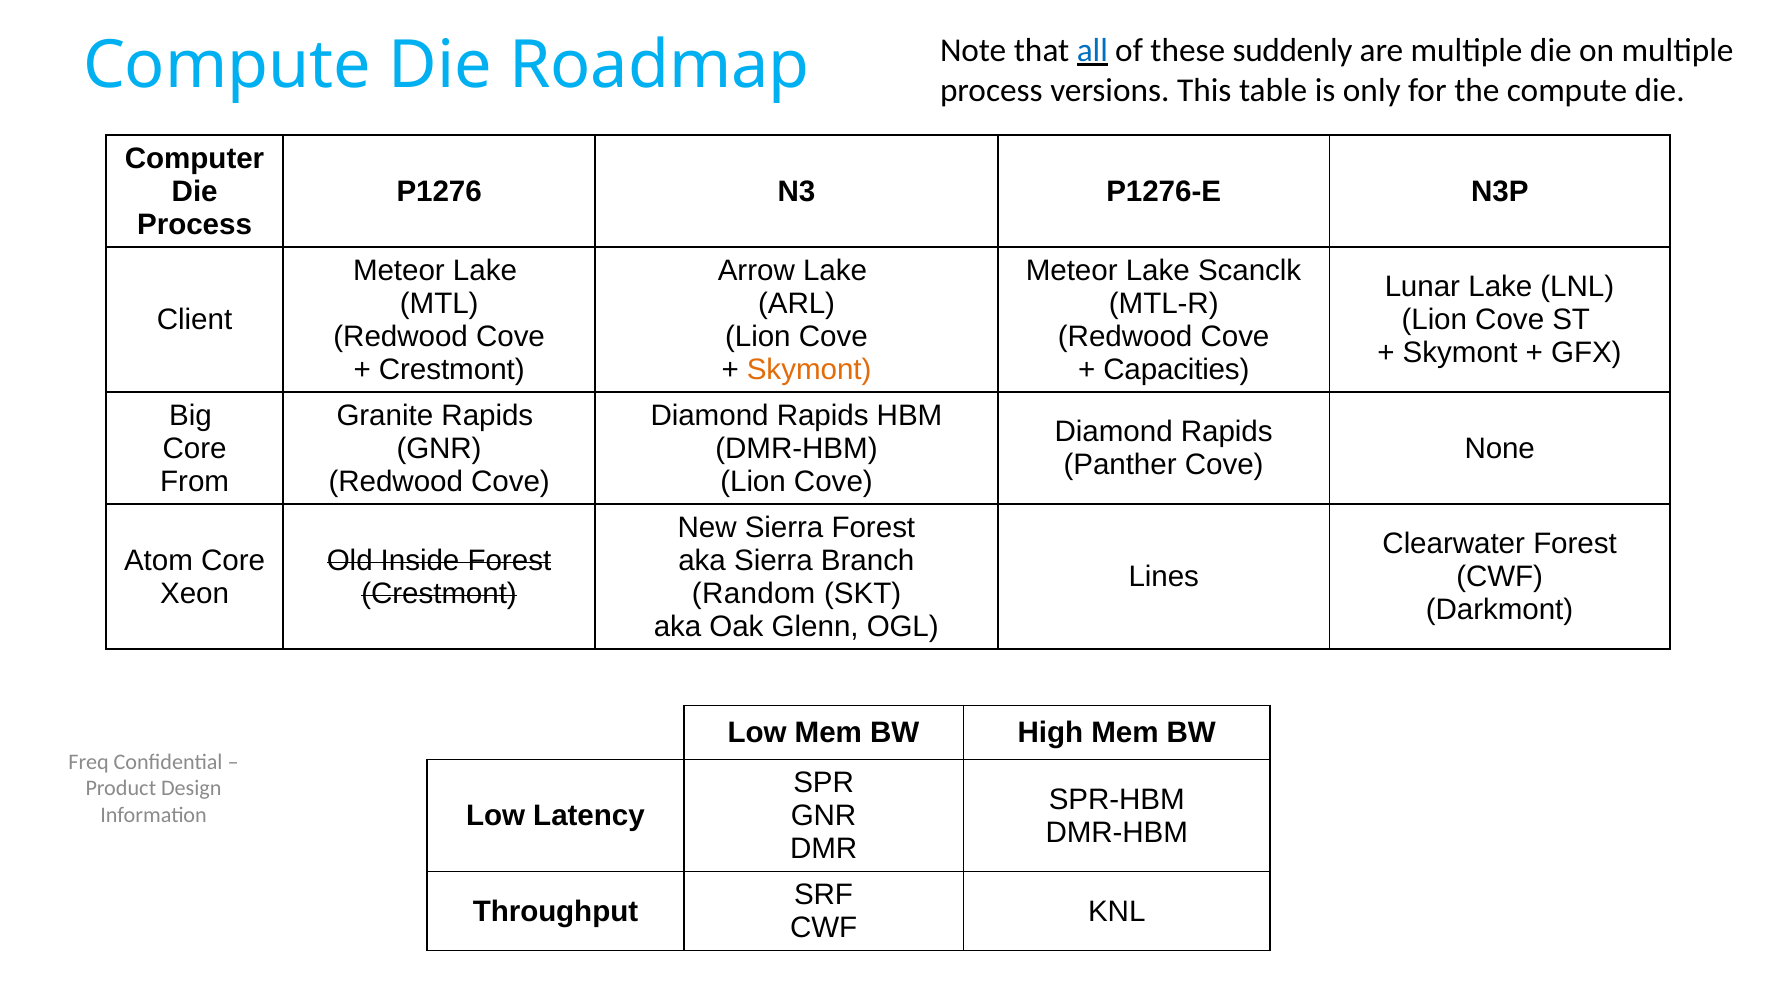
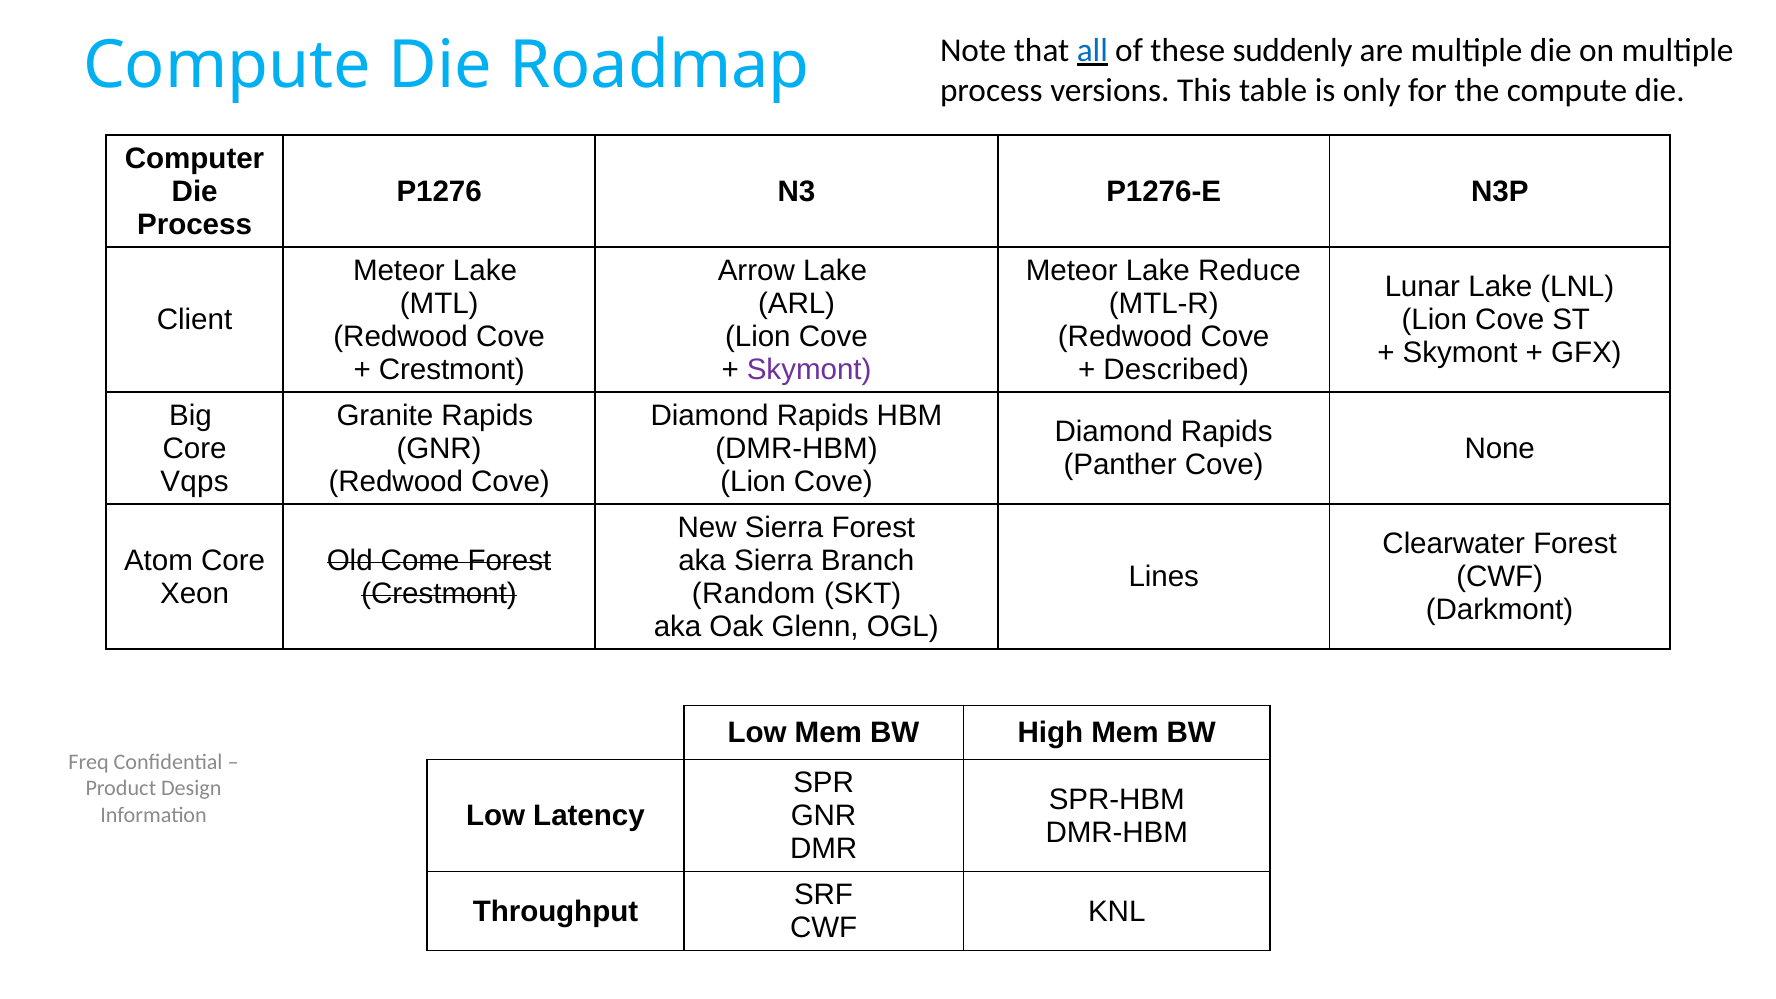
Scanclk: Scanclk -> Reduce
Skymont at (809, 369) colour: orange -> purple
Capacities: Capacities -> Described
From: From -> Vqps
Inside: Inside -> Come
